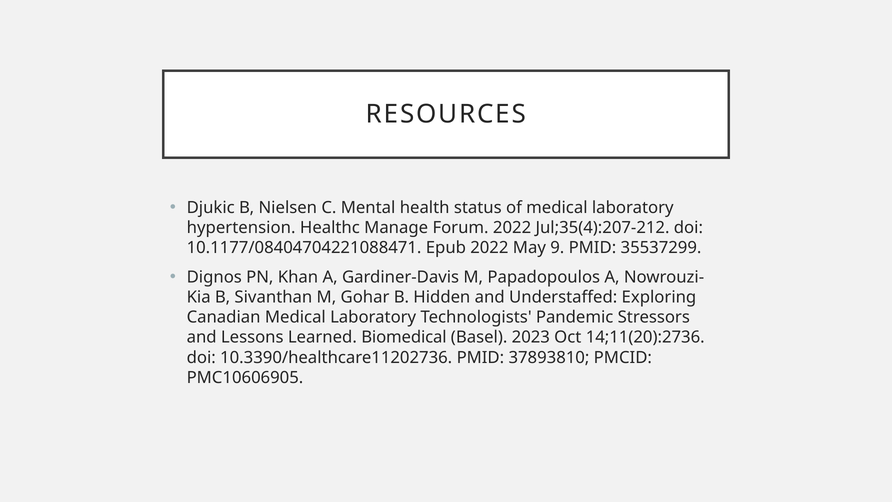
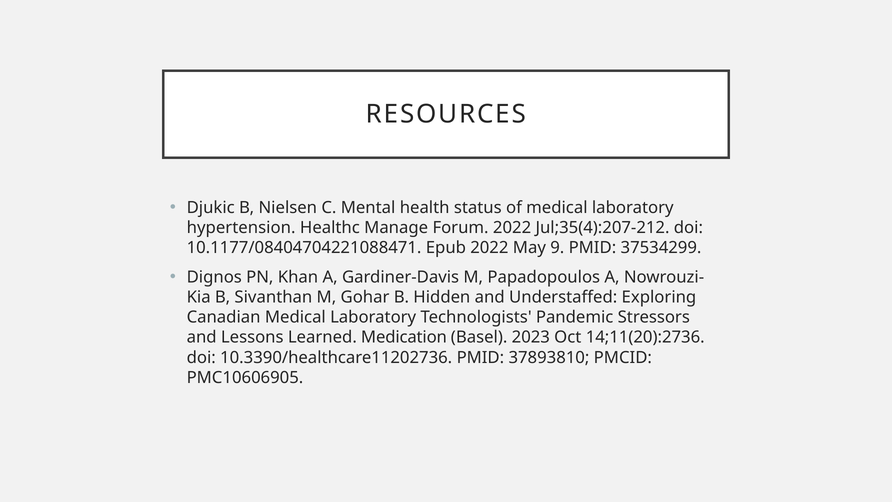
35537299: 35537299 -> 37534299
Biomedical: Biomedical -> Medication
